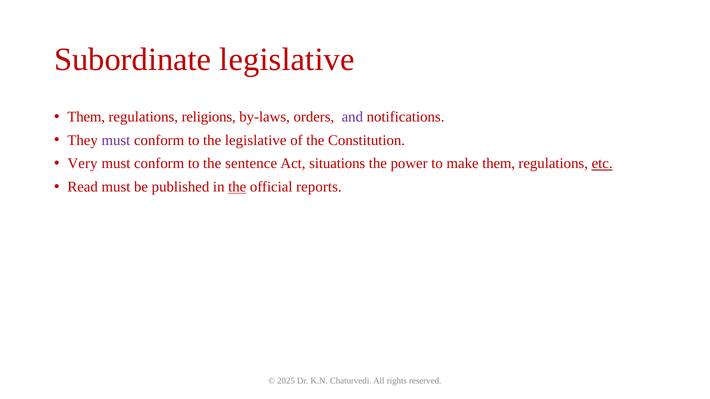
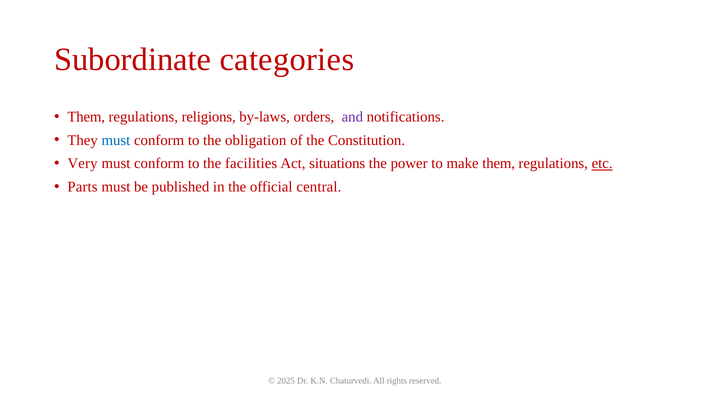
Subordinate legislative: legislative -> categories
must at (116, 140) colour: purple -> blue
the legislative: legislative -> obligation
sentence: sentence -> facilities
Read: Read -> Parts
the at (237, 187) underline: present -> none
reports: reports -> central
